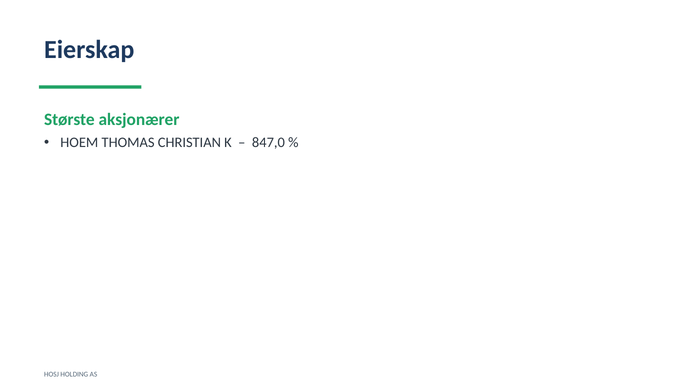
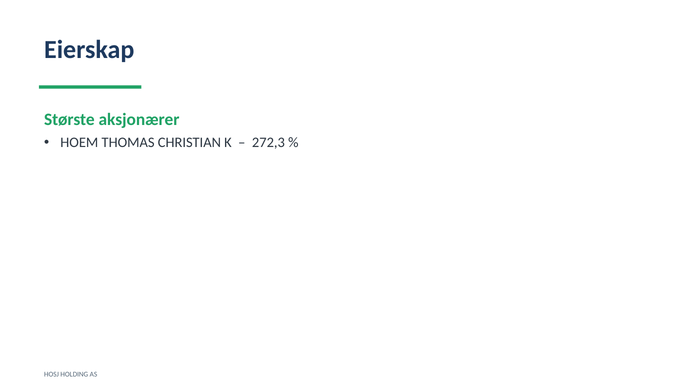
847,0: 847,0 -> 272,3
